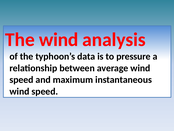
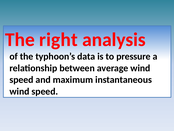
The wind: wind -> right
